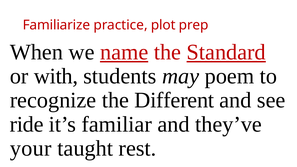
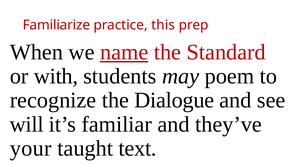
plot: plot -> this
Standard underline: present -> none
Different: Different -> Dialogue
ride: ride -> will
rest: rest -> text
